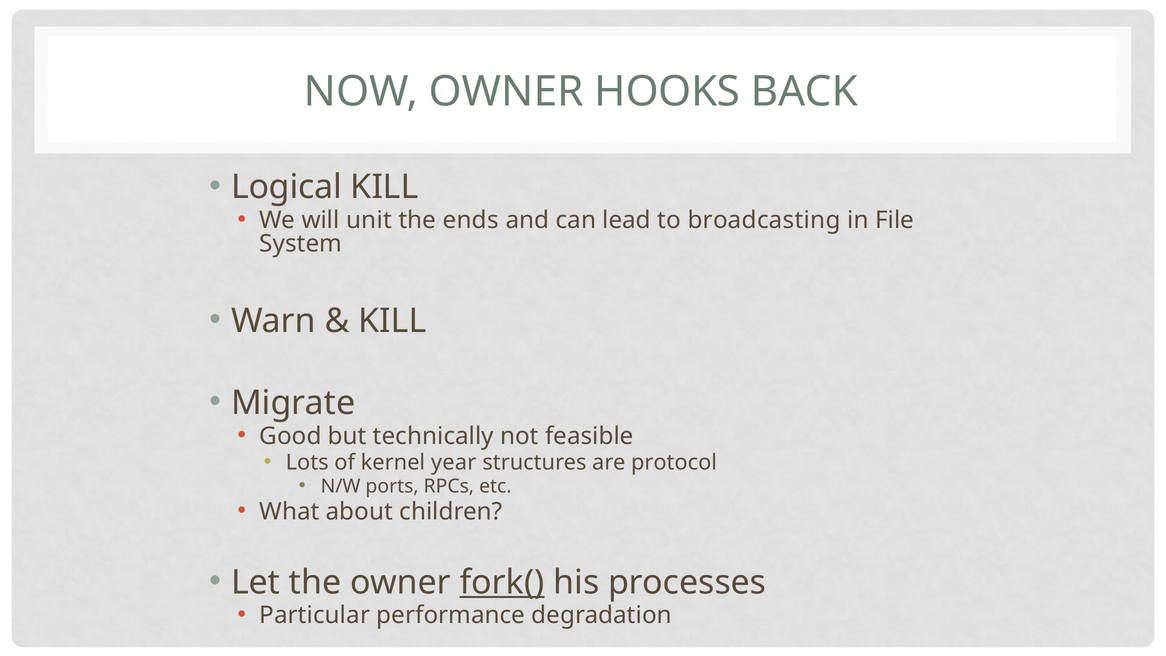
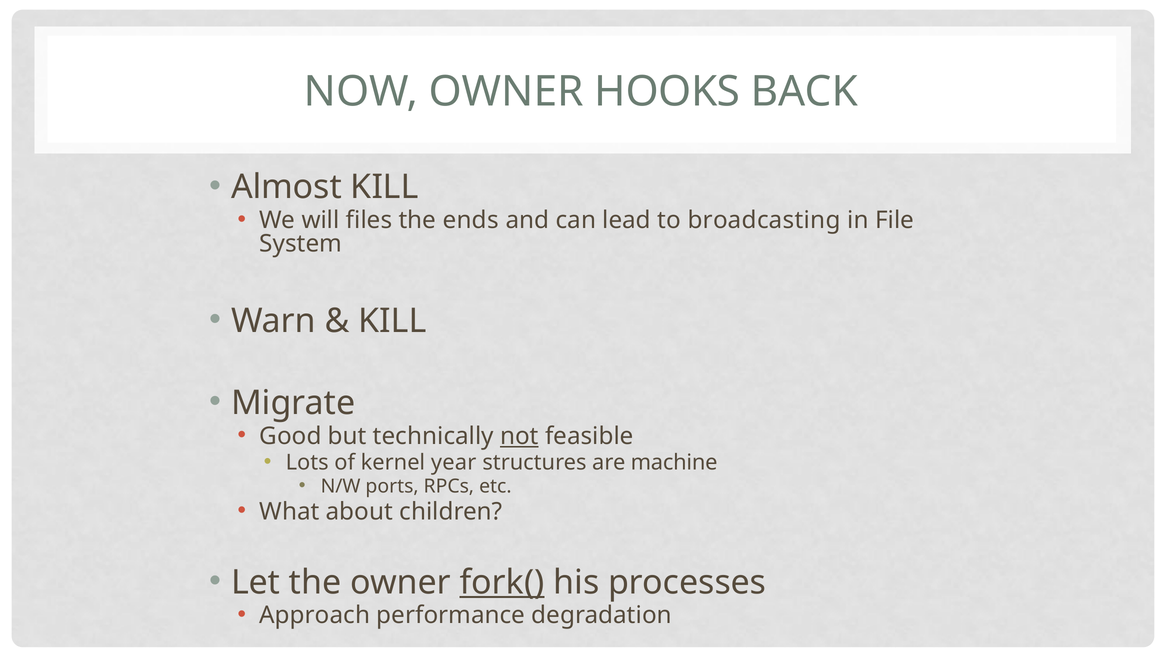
Logical: Logical -> Almost
unit: unit -> files
not underline: none -> present
protocol: protocol -> machine
Particular: Particular -> Approach
